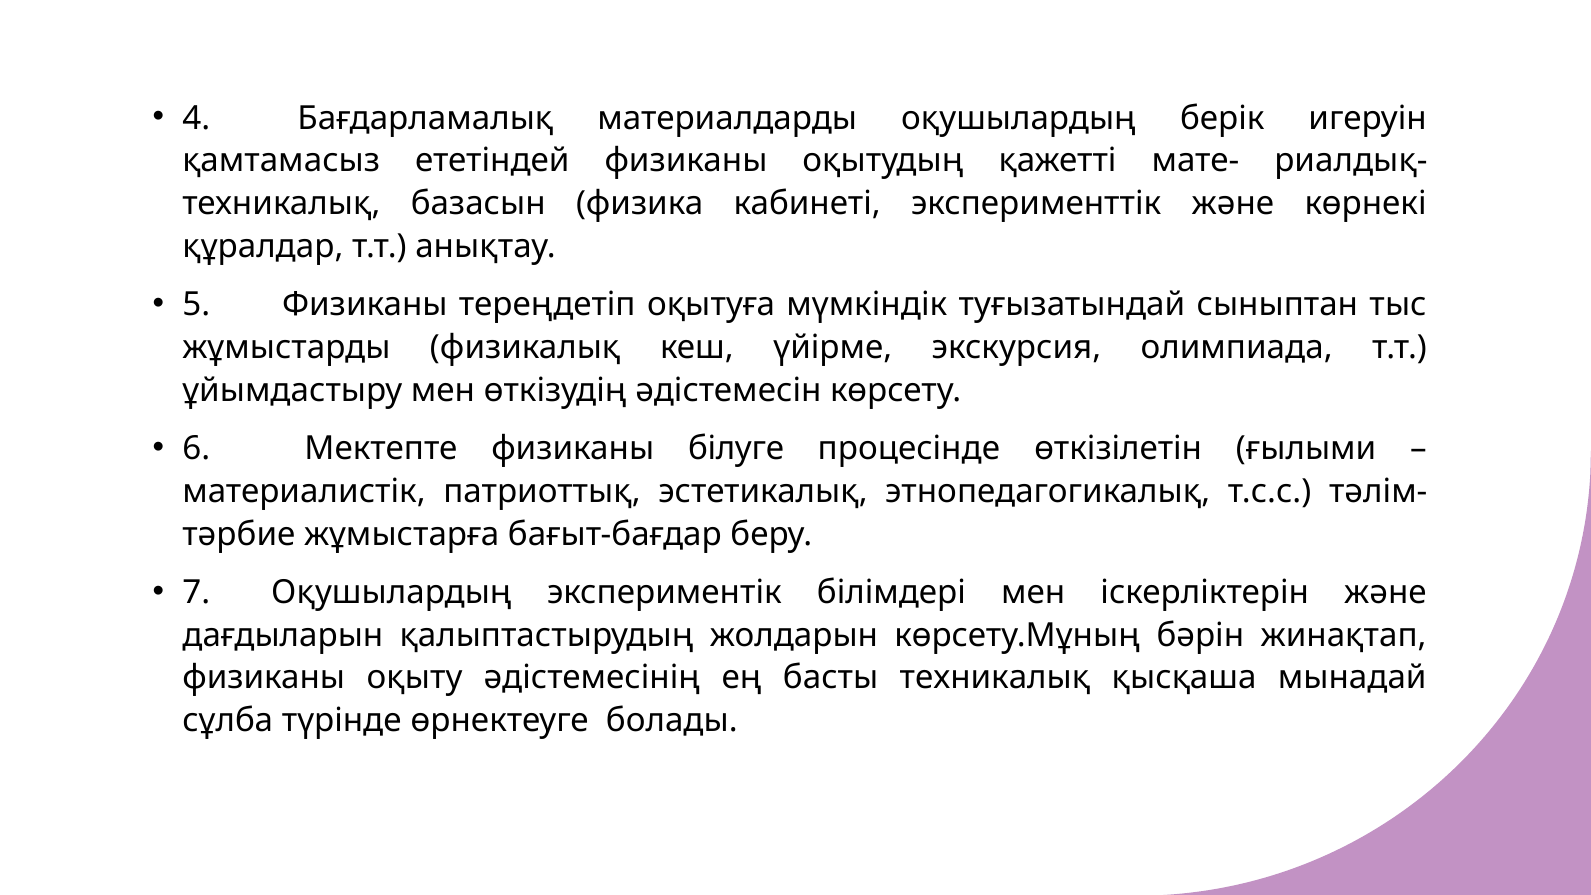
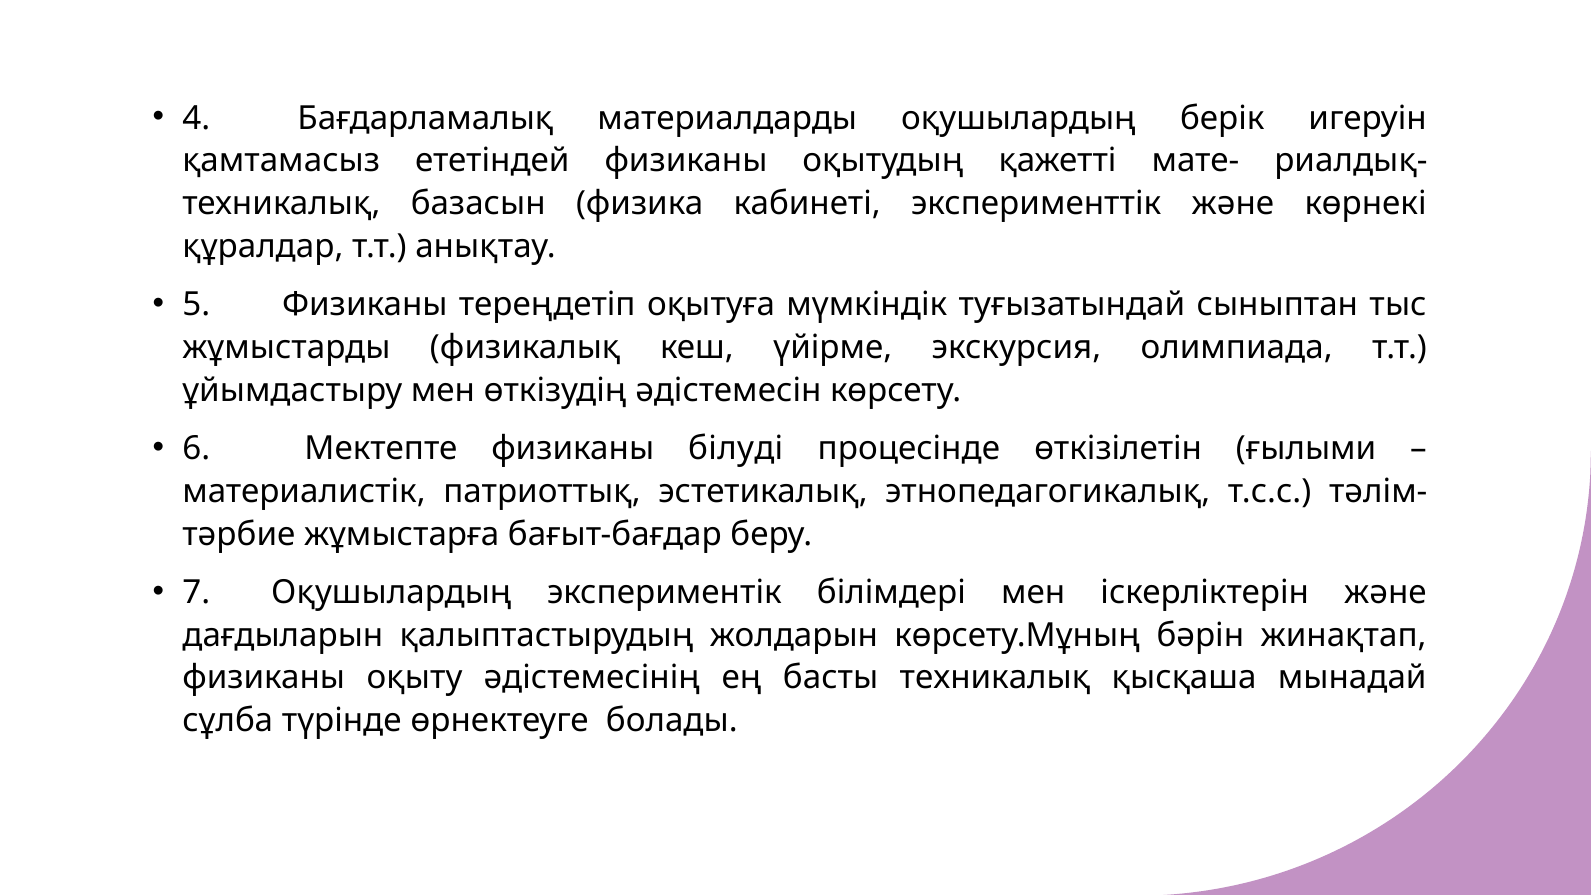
білуге: білуге -> білуді
